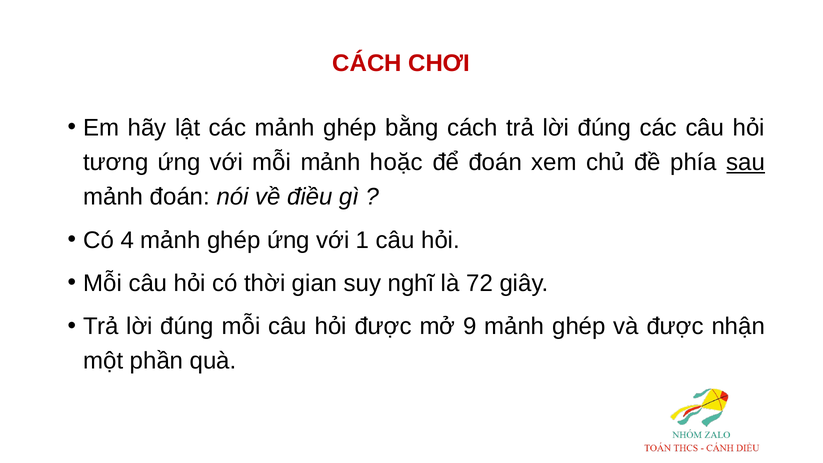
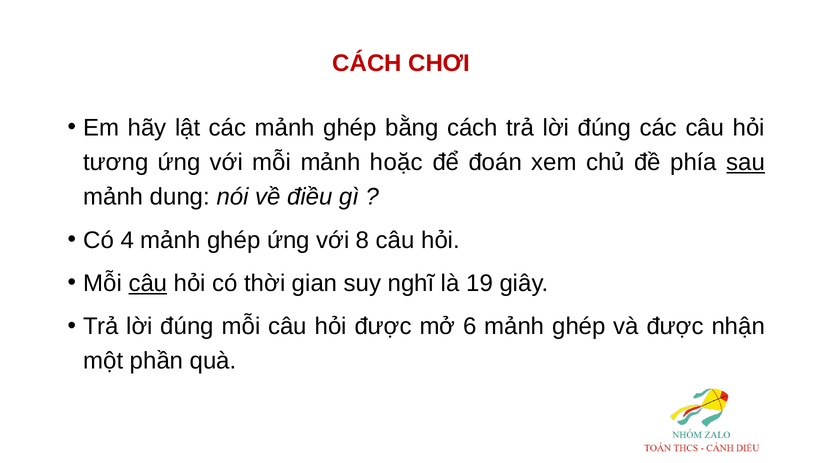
mảnh đoán: đoán -> dung
1: 1 -> 8
câu at (148, 283) underline: none -> present
72: 72 -> 19
9: 9 -> 6
